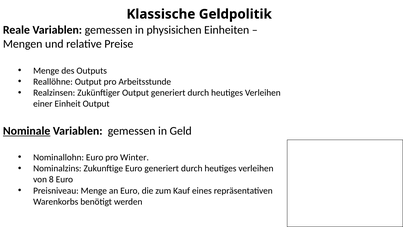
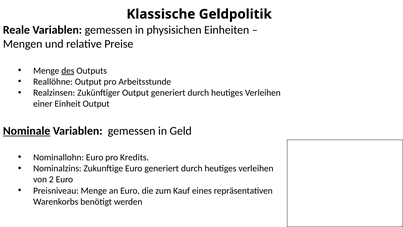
des underline: none -> present
Winter: Winter -> Kredits
8: 8 -> 2
